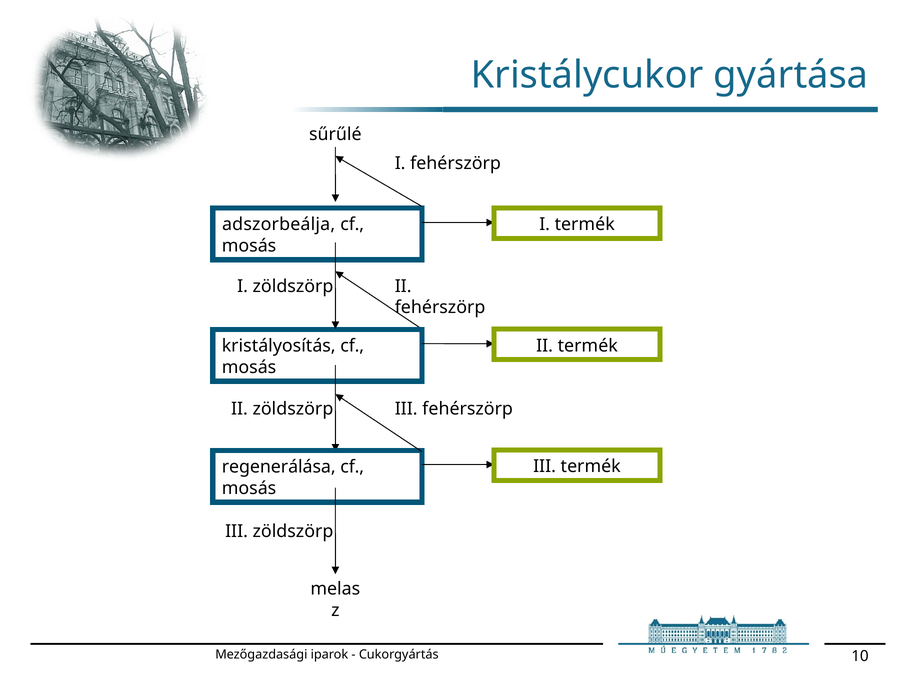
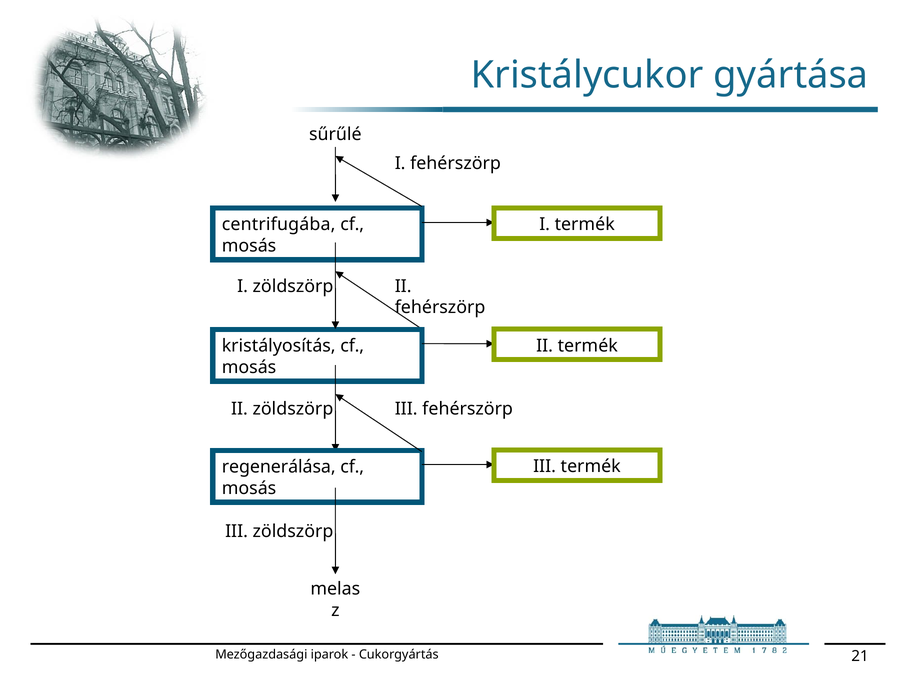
adszorbeálja: adszorbeálja -> centrifugába
10: 10 -> 21
